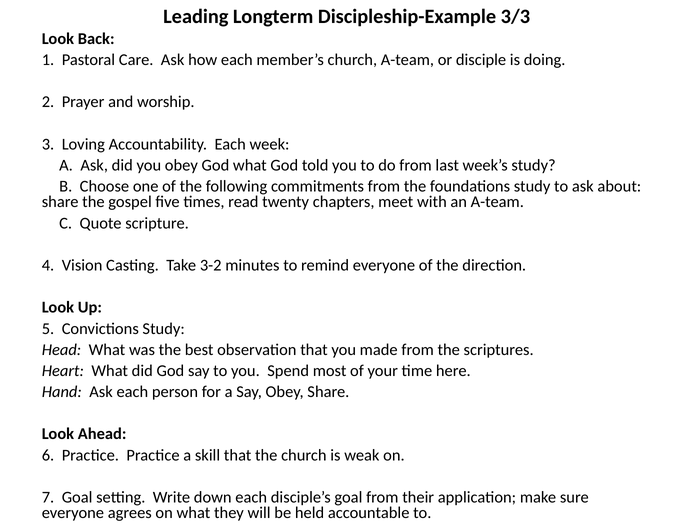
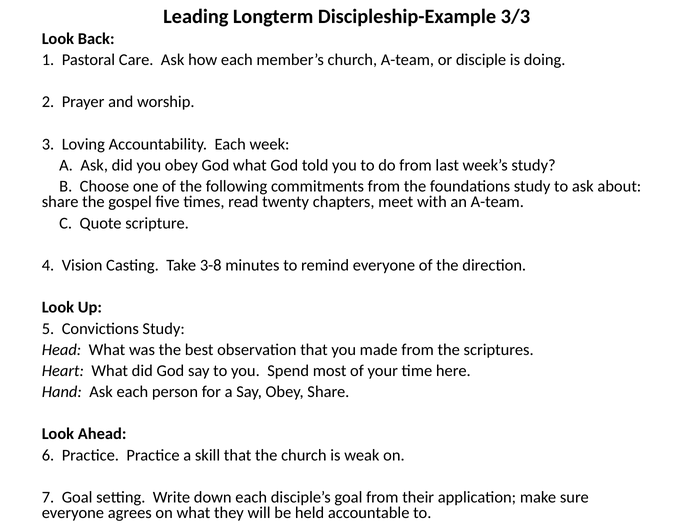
3-2: 3-2 -> 3-8
